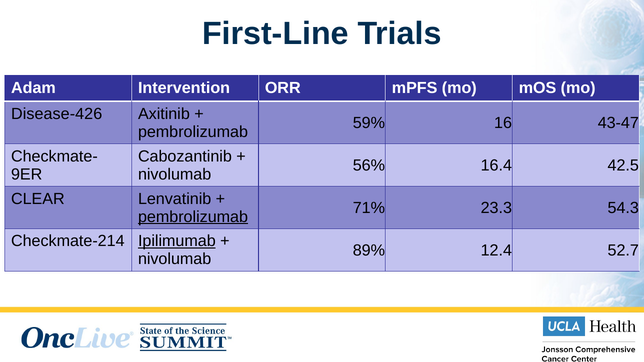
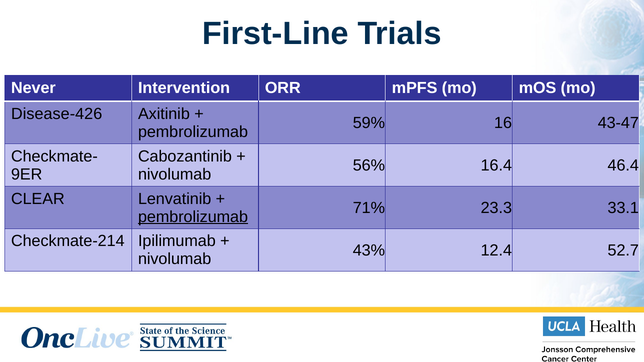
Adam: Adam -> Never
42.5: 42.5 -> 46.4
54.3: 54.3 -> 33.1
Ipilimumab underline: present -> none
89%: 89% -> 43%
